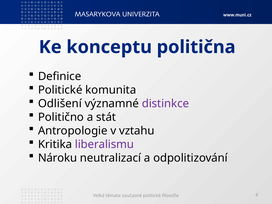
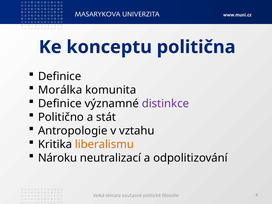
Politické at (60, 90): Politické -> Morálka
Odlišení at (60, 104): Odlišení -> Definice
liberalismu colour: purple -> orange
